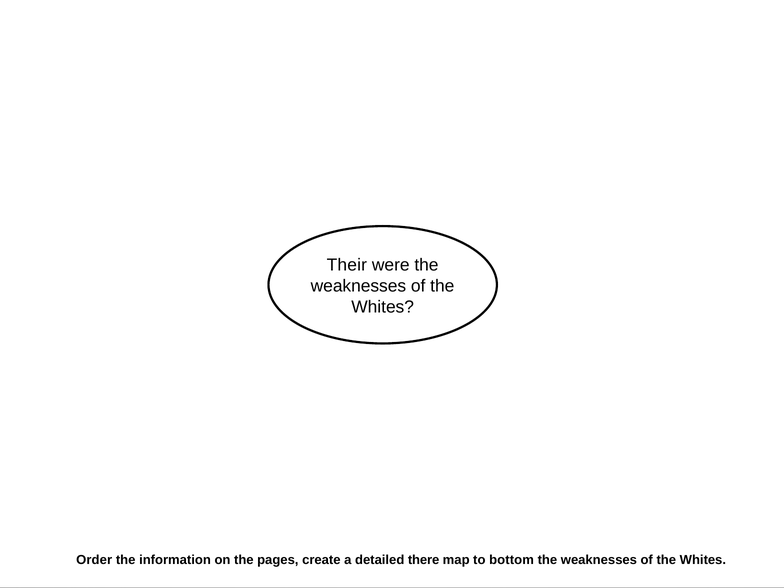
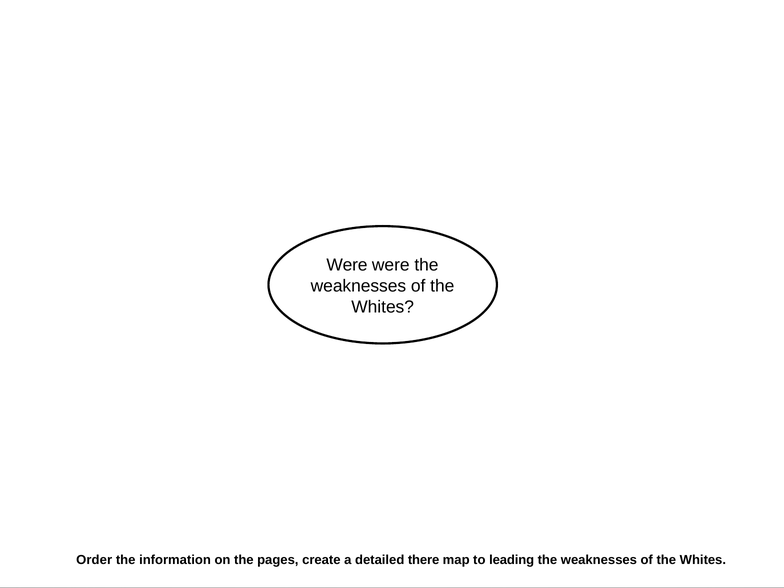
Their at (347, 265): Their -> Were
bottom: bottom -> leading
